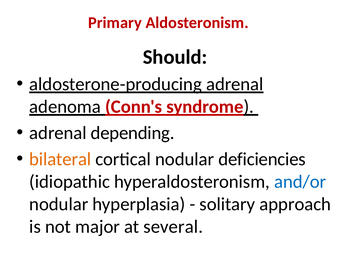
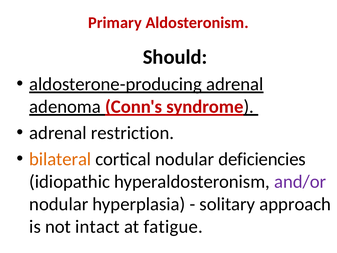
depending: depending -> restriction
and/or colour: blue -> purple
major: major -> intact
several: several -> fatigue
